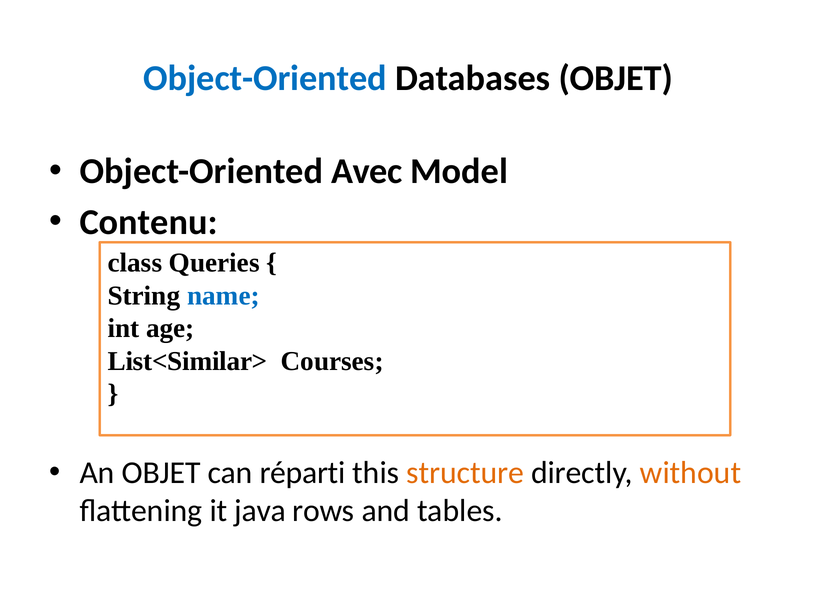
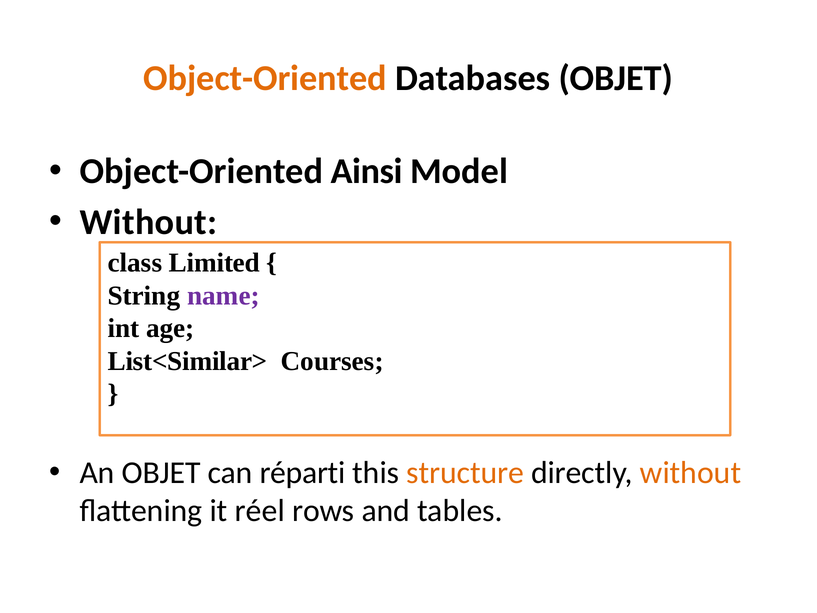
Object-Oriented at (265, 78) colour: blue -> orange
Avec: Avec -> Ainsi
Contenu at (149, 222): Contenu -> Without
Queries: Queries -> Limited
name colour: blue -> purple
java: java -> réel
